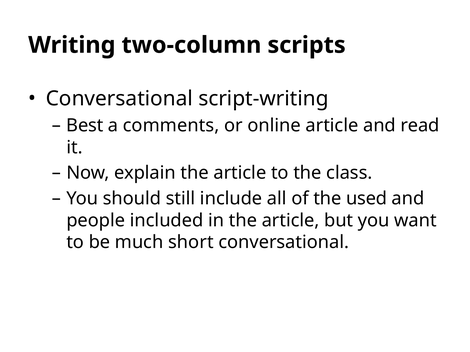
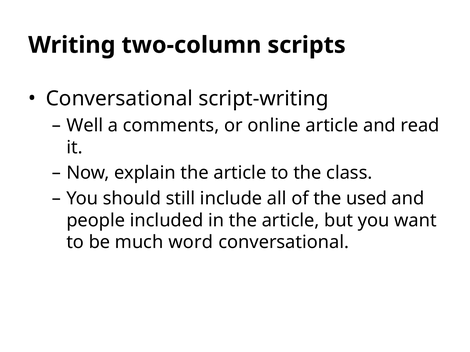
Best: Best -> Well
short: short -> word
